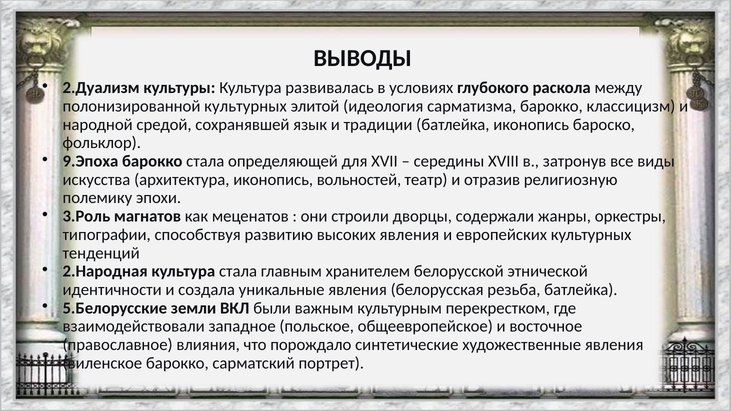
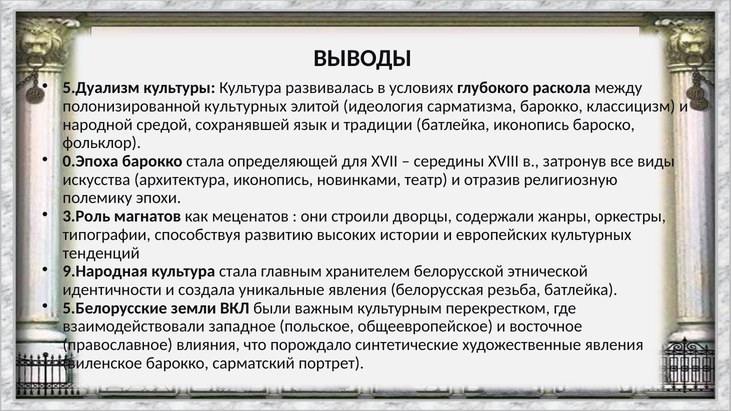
2.Дуализм: 2.Дуализм -> 5.Дуализм
9.Эпоха: 9.Эпоха -> 0.Эпоха
вольностей: вольностей -> новинками
высоких явления: явления -> истории
2.Народная: 2.Народная -> 9.Народная
